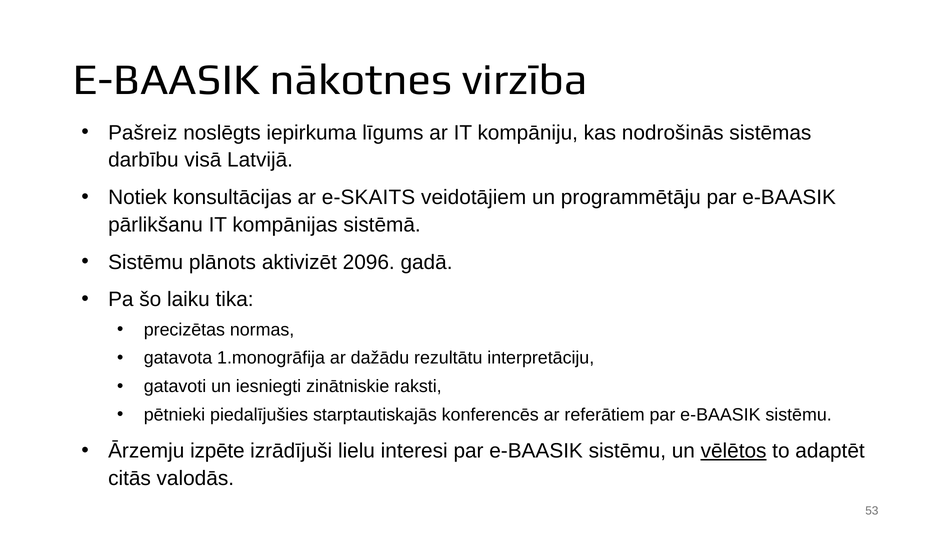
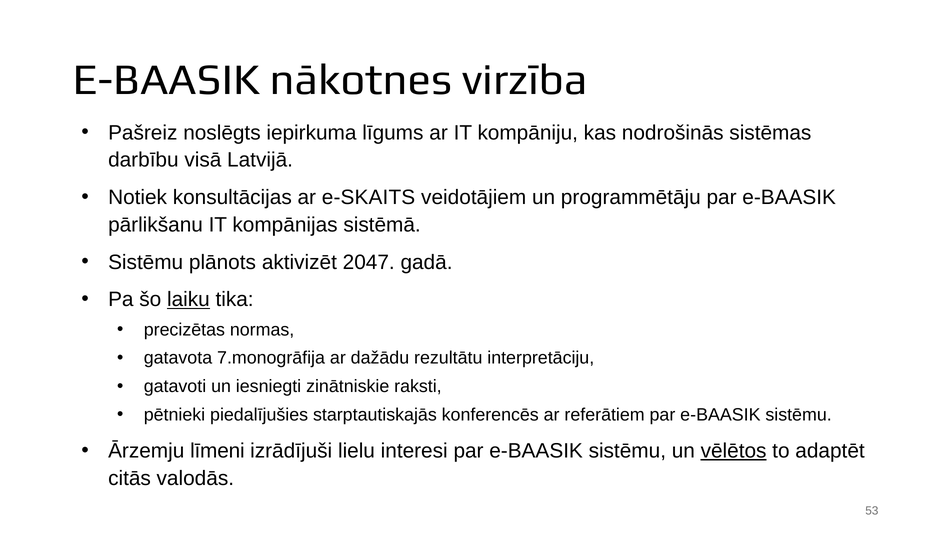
2096: 2096 -> 2047
laiku underline: none -> present
1.monogrāfija: 1.monogrāfija -> 7.monogrāfija
izpēte: izpēte -> līmeni
